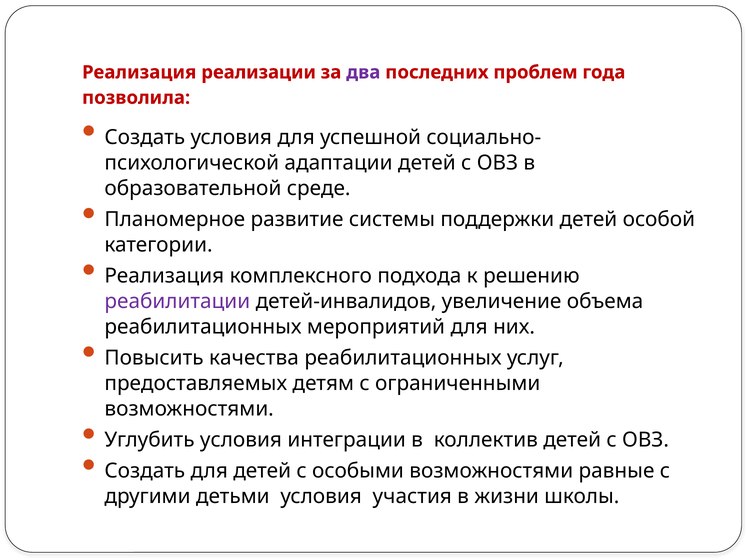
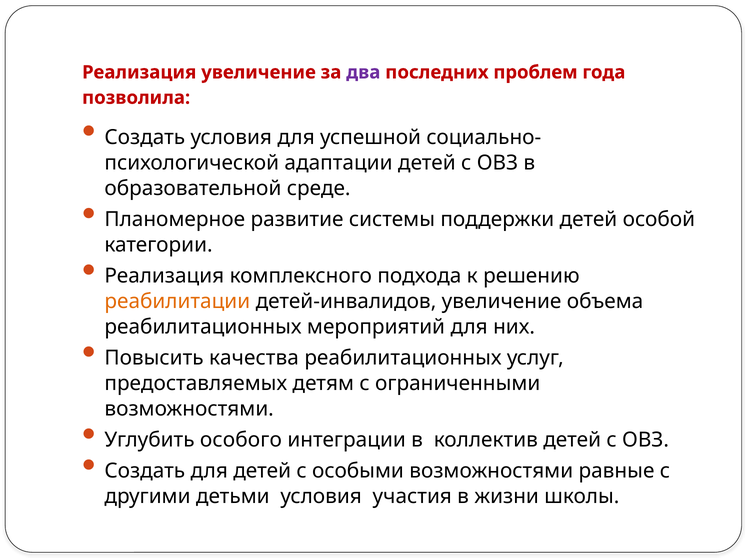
Реализация реализации: реализации -> увеличение
реабилитации colour: purple -> orange
Углубить условия: условия -> особого
